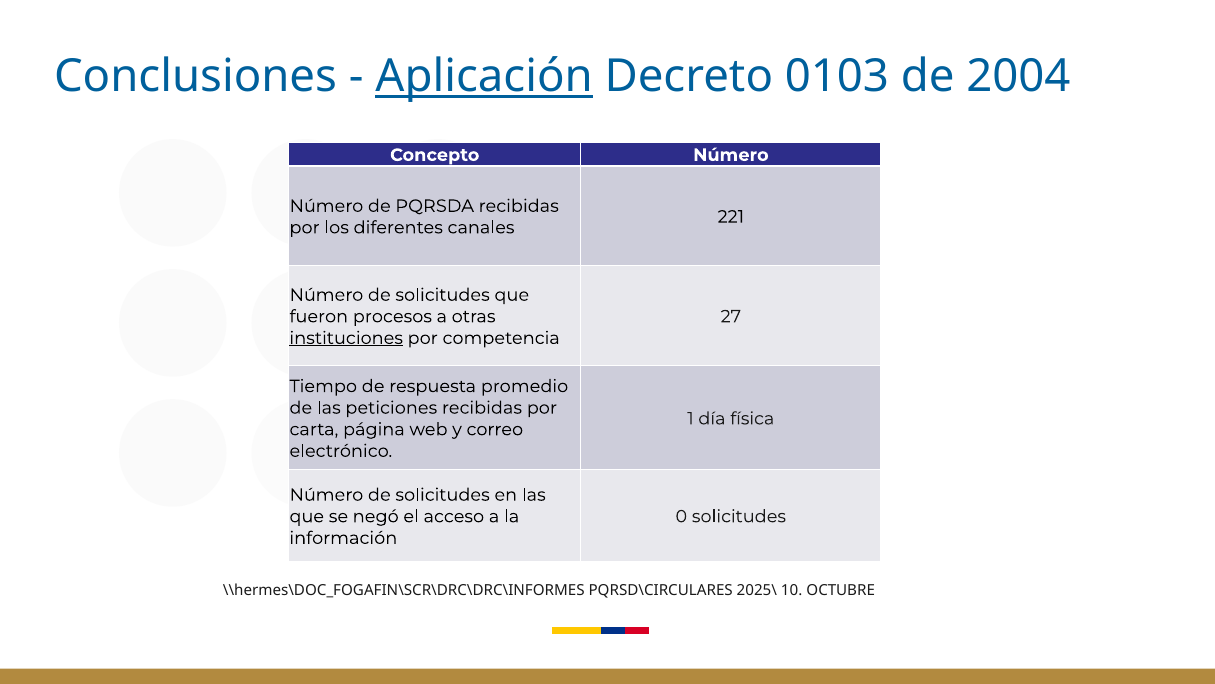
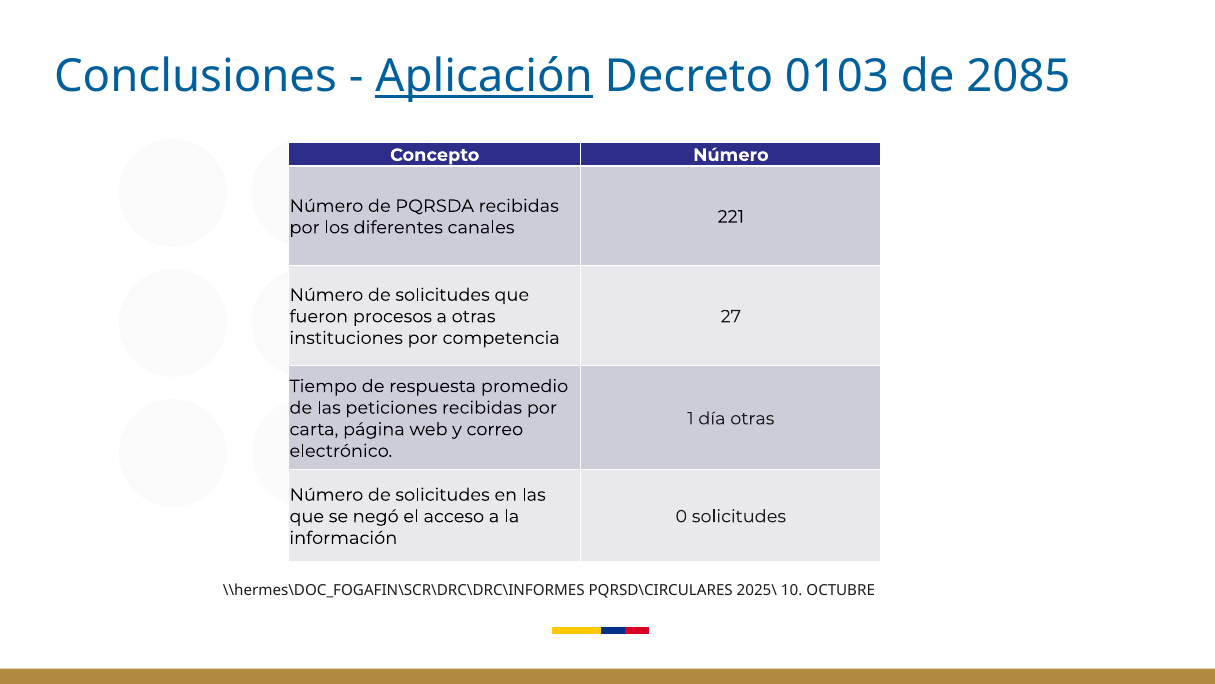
2004: 2004 -> 2085
instituciones underline: present -> none
día física: física -> otras
